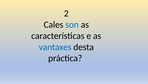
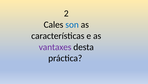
vantaxes colour: blue -> purple
